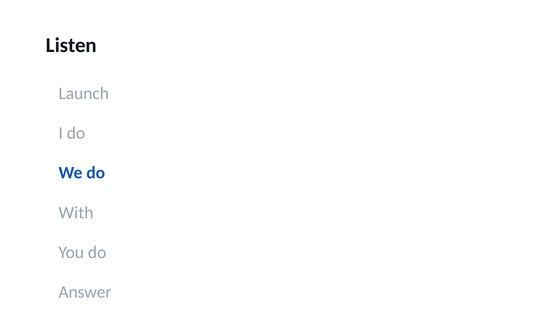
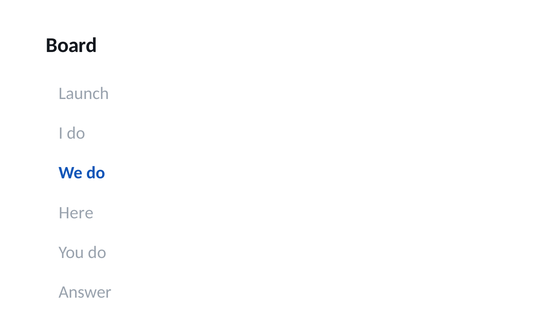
Listen: Listen -> Board
With: With -> Here
